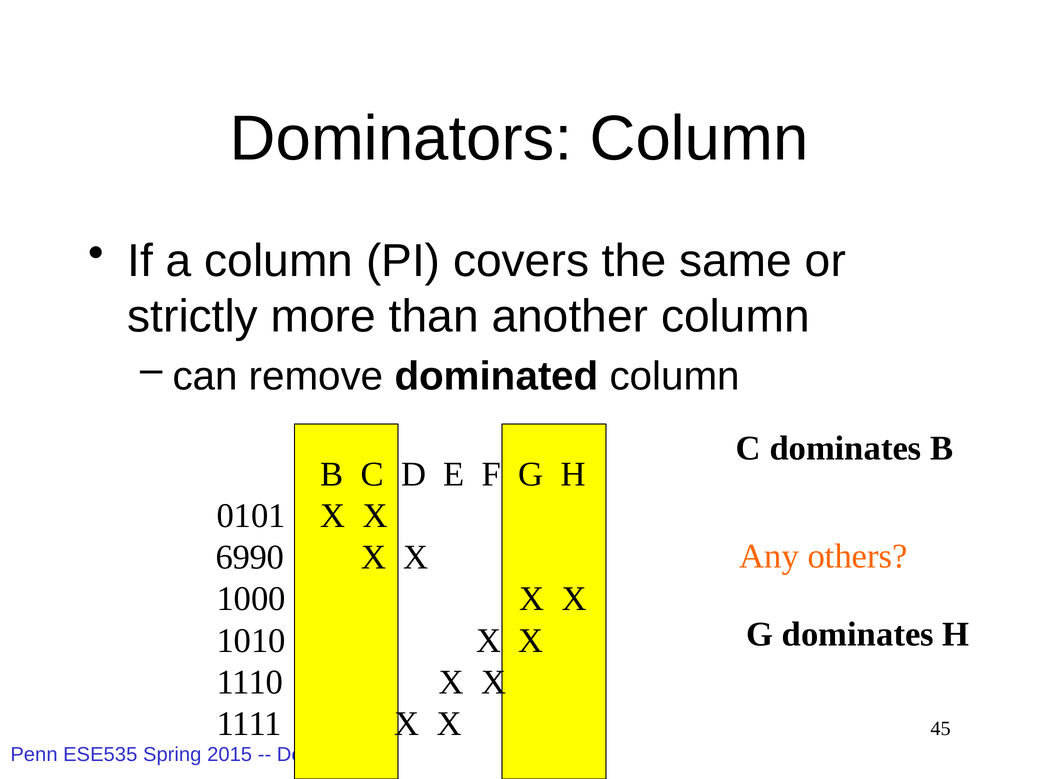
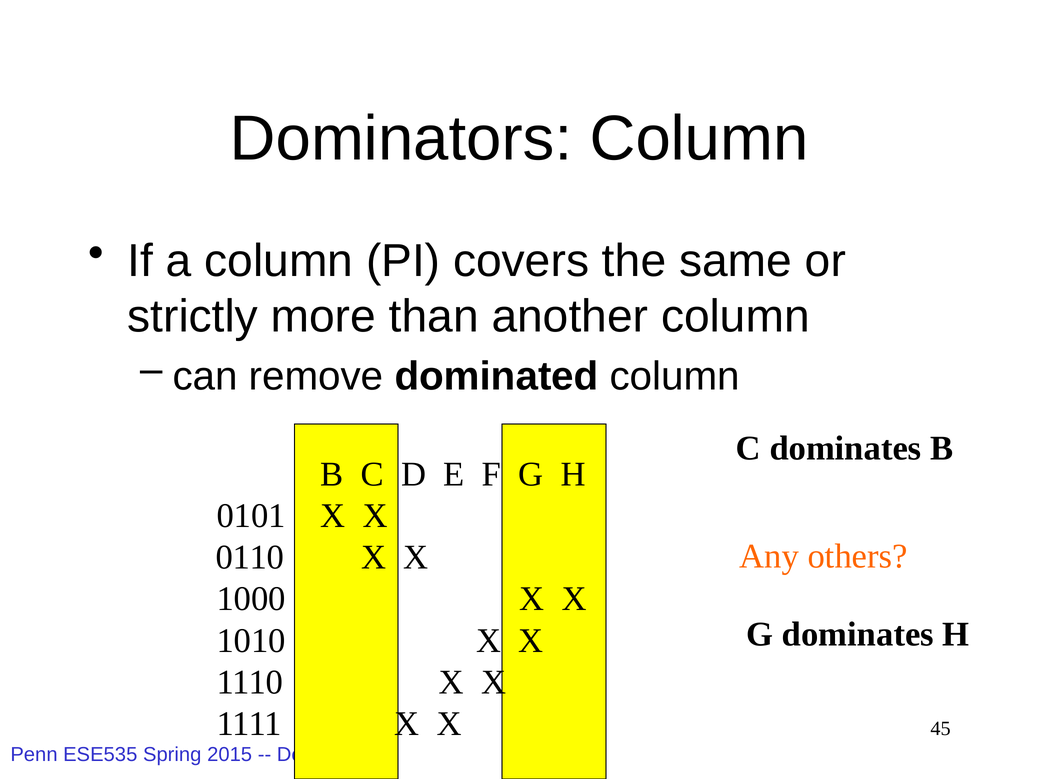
6990: 6990 -> 0110
